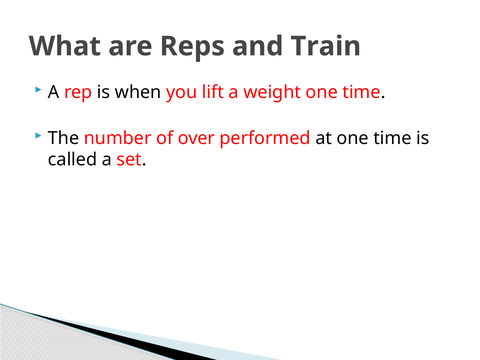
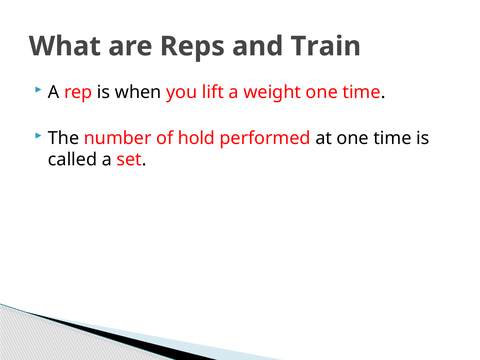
over: over -> hold
